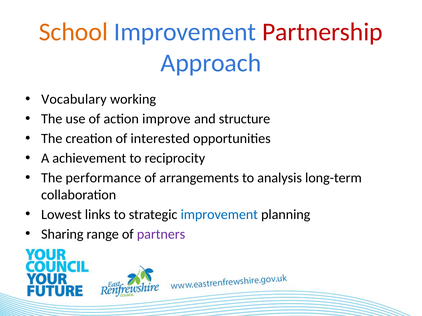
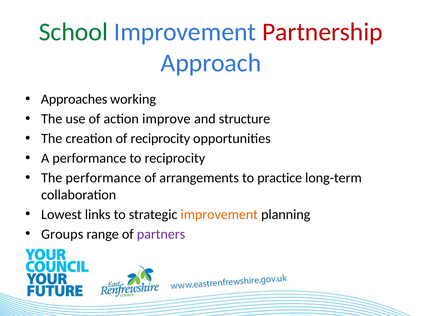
School colour: orange -> green
Vocabulary: Vocabulary -> Approaches
of interested: interested -> reciprocity
A achievement: achievement -> performance
analysis: analysis -> practice
improvement at (219, 215) colour: blue -> orange
Sharing: Sharing -> Groups
